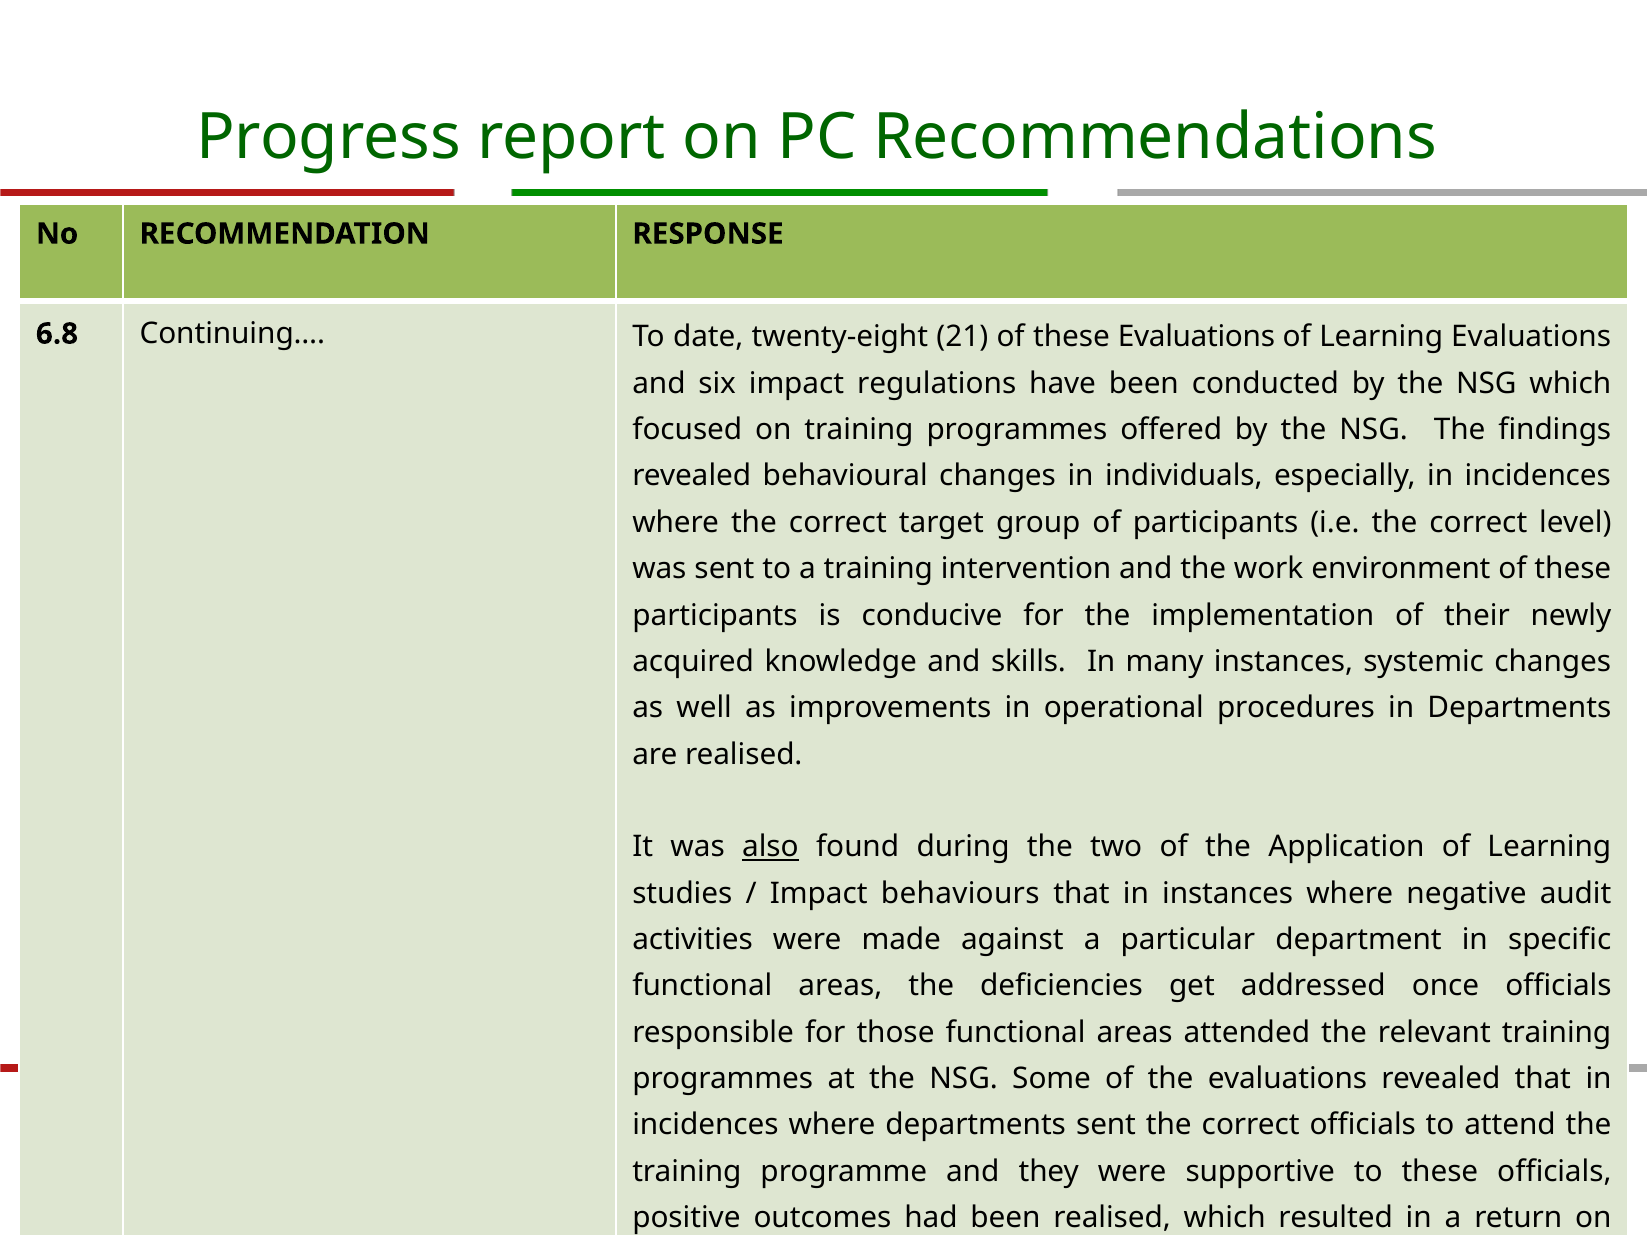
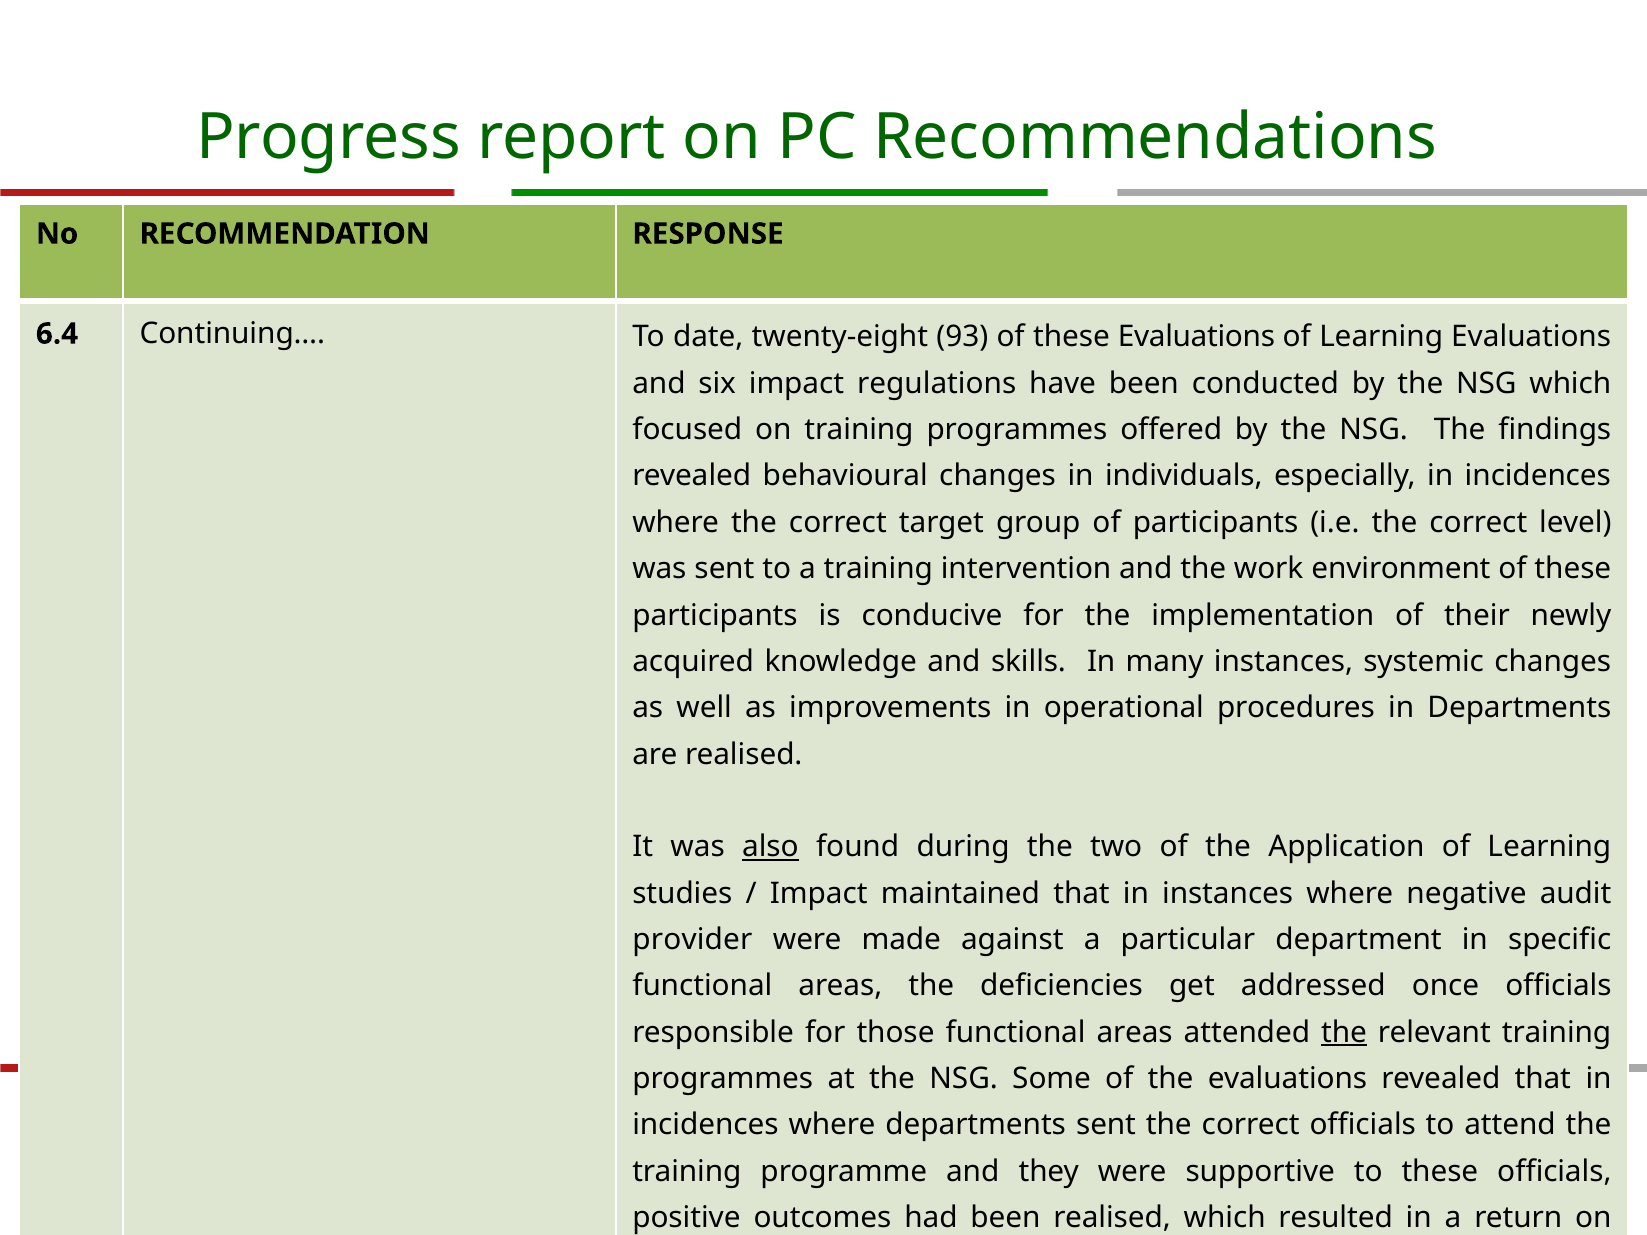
6.8: 6.8 -> 6.4
21: 21 -> 93
behaviours: behaviours -> maintained
activities: activities -> provider
the at (1344, 1033) underline: none -> present
